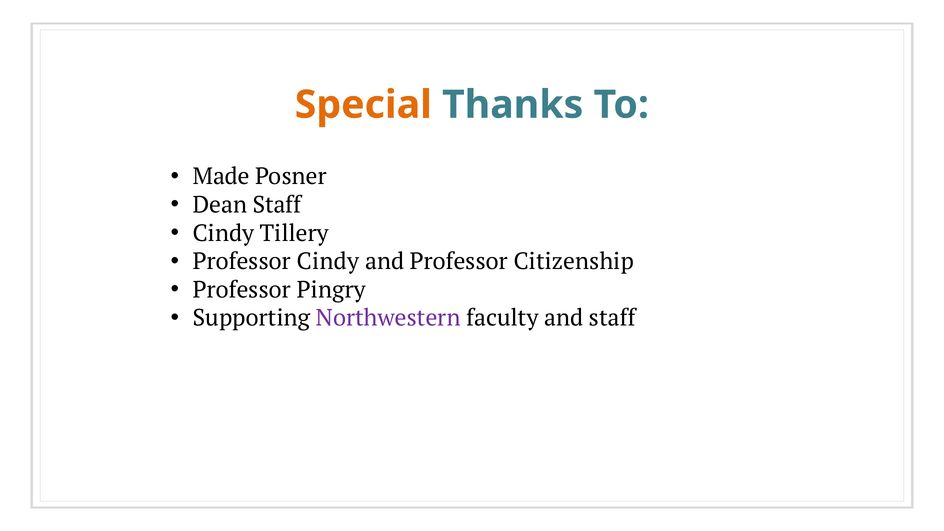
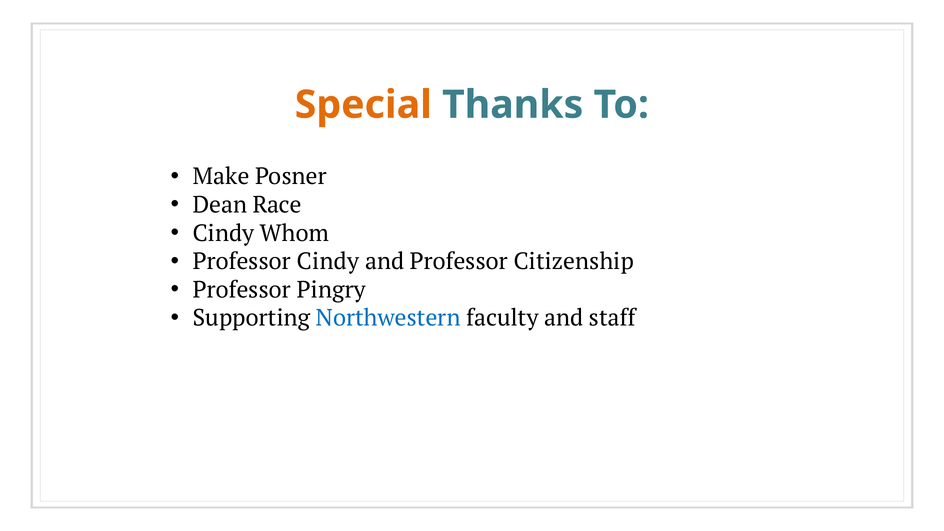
Made: Made -> Make
Dean Staff: Staff -> Race
Tillery: Tillery -> Whom
Northwestern colour: purple -> blue
